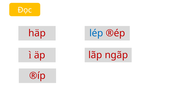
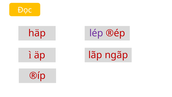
lép colour: blue -> purple
